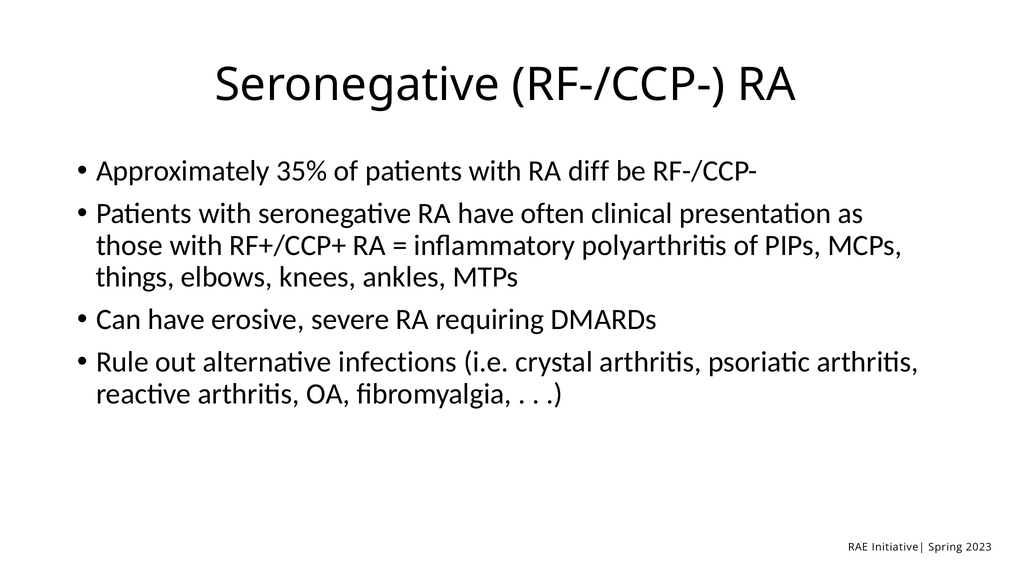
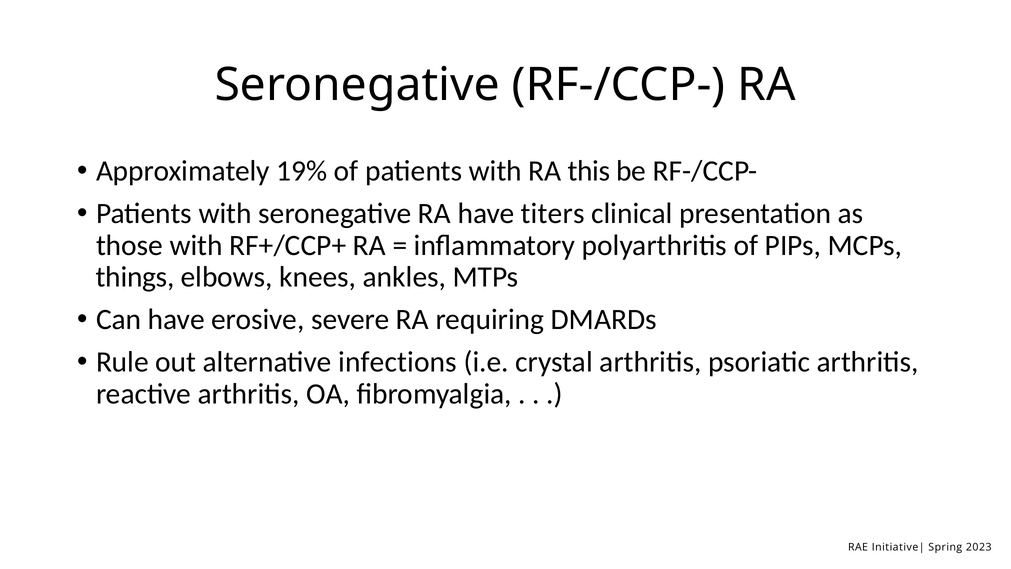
35%: 35% -> 19%
diff: diff -> this
often: often -> titers
